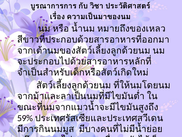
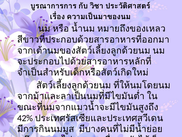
59%: 59% -> 42%
